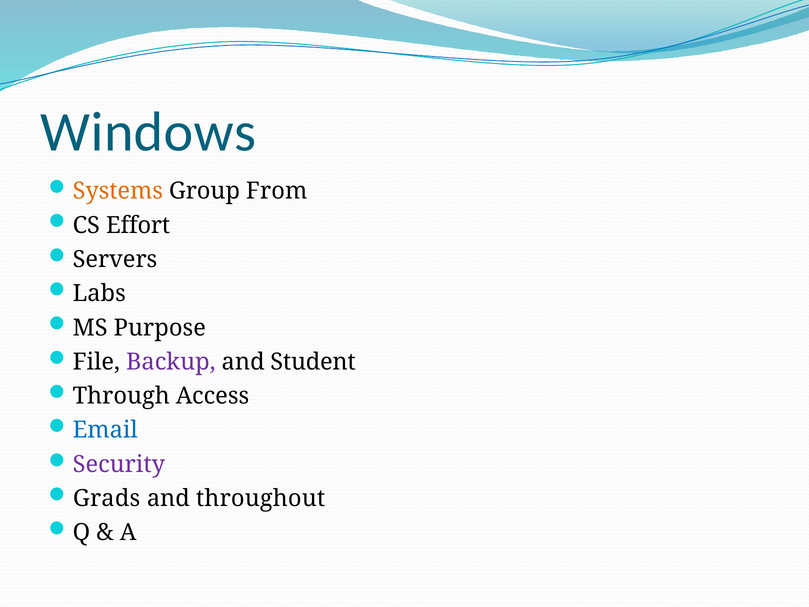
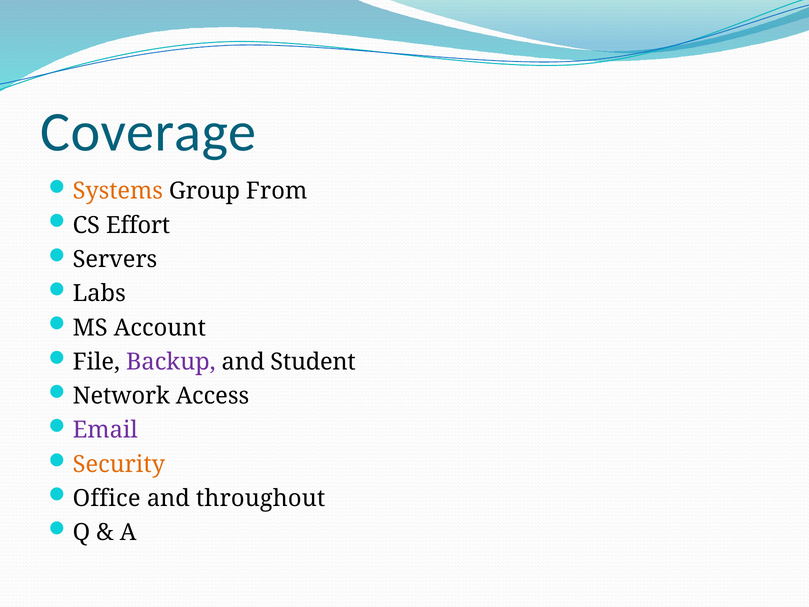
Windows: Windows -> Coverage
Purpose: Purpose -> Account
Through: Through -> Network
Email colour: blue -> purple
Security colour: purple -> orange
Grads: Grads -> Office
